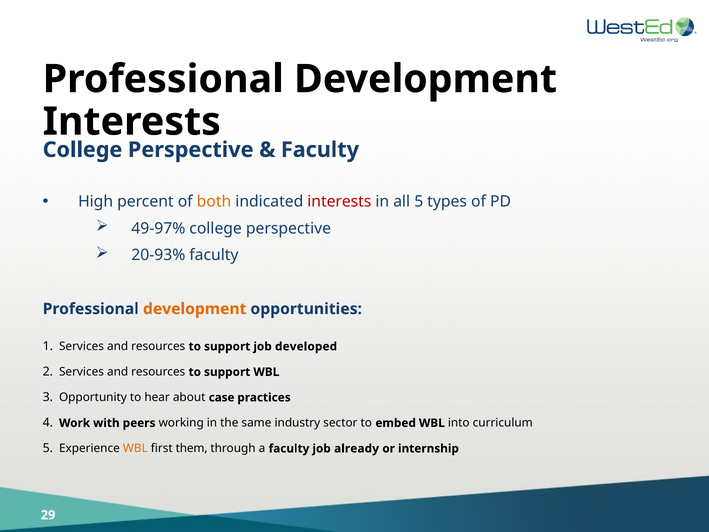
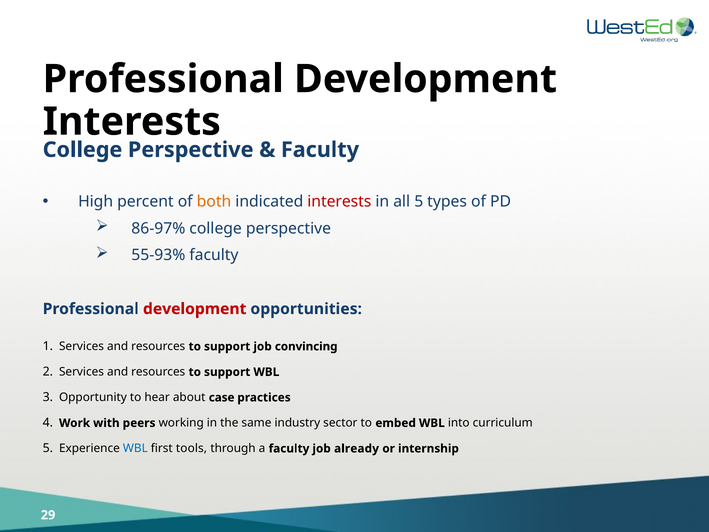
49-97%: 49-97% -> 86-97%
20-93%: 20-93% -> 55-93%
development at (195, 309) colour: orange -> red
developed: developed -> convincing
WBL at (135, 448) colour: orange -> blue
them: them -> tools
